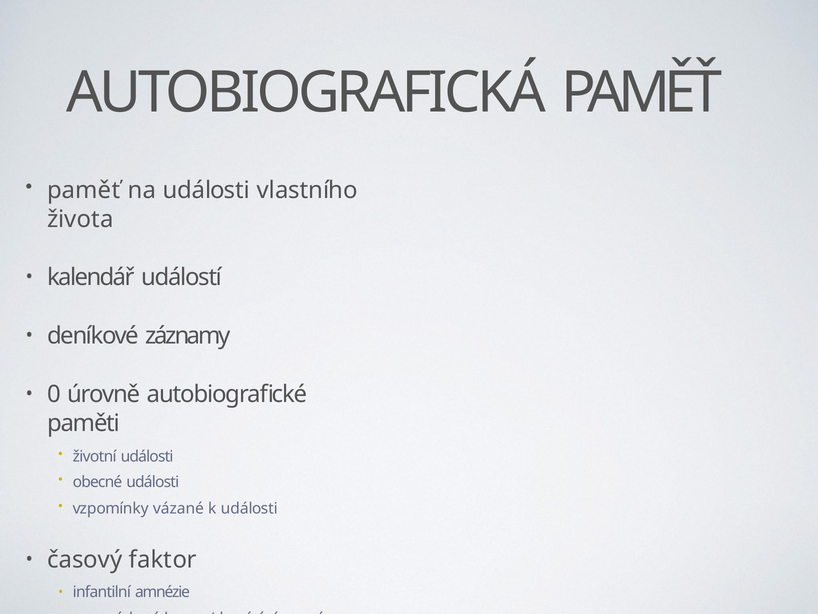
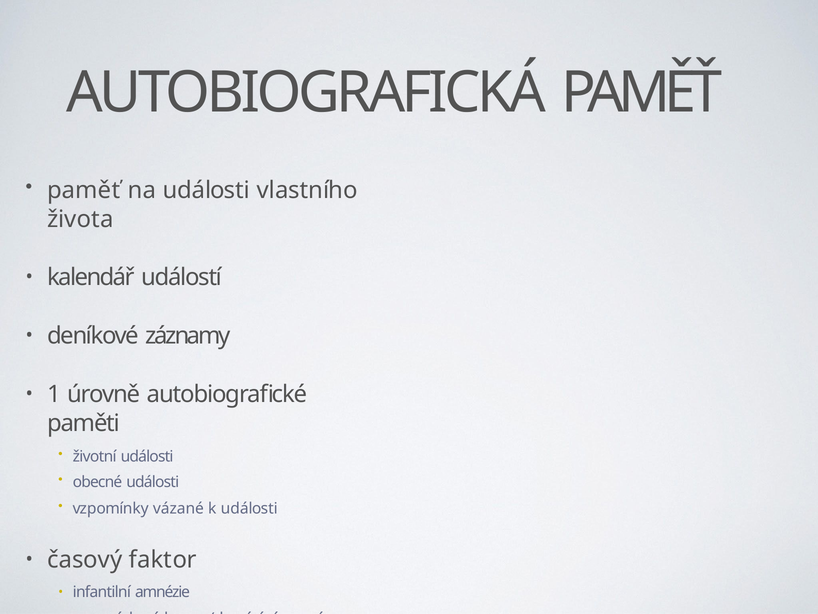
0: 0 -> 1
